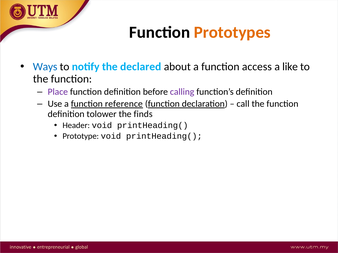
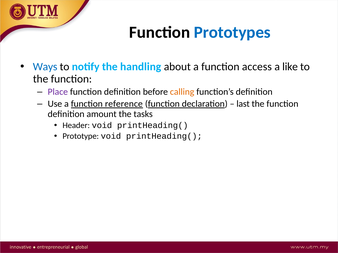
Prototypes colour: orange -> blue
declared: declared -> handling
calling colour: purple -> orange
call: call -> last
tolower: tolower -> amount
finds: finds -> tasks
